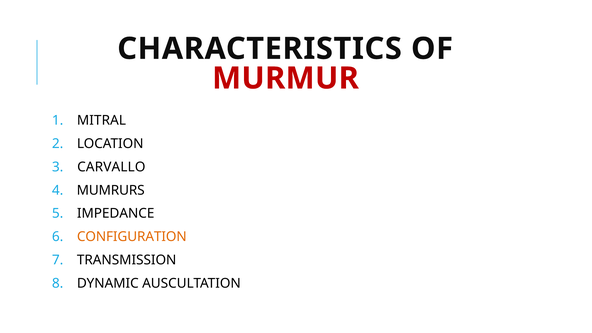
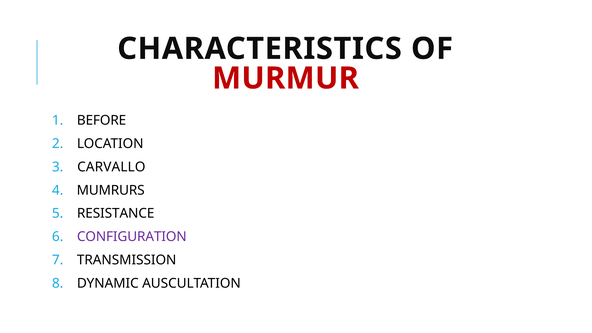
MITRAL: MITRAL -> BEFORE
IMPEDANCE: IMPEDANCE -> RESISTANCE
CONFIGURATION colour: orange -> purple
